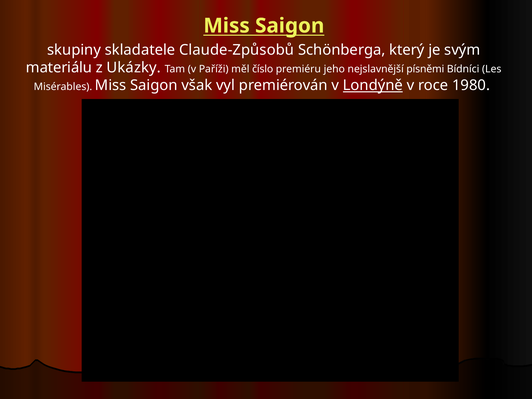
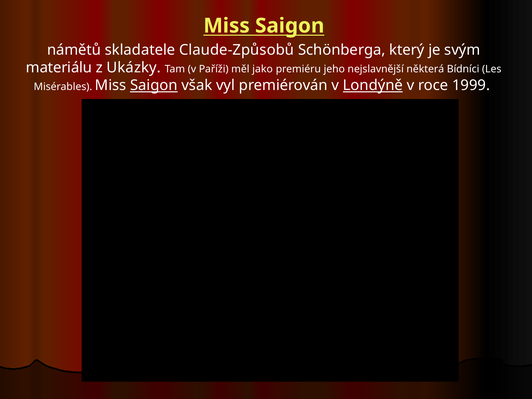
skupiny: skupiny -> námětů
číslo: číslo -> jako
písněmi: písněmi -> některá
Saigon at (154, 85) underline: none -> present
1980: 1980 -> 1999
